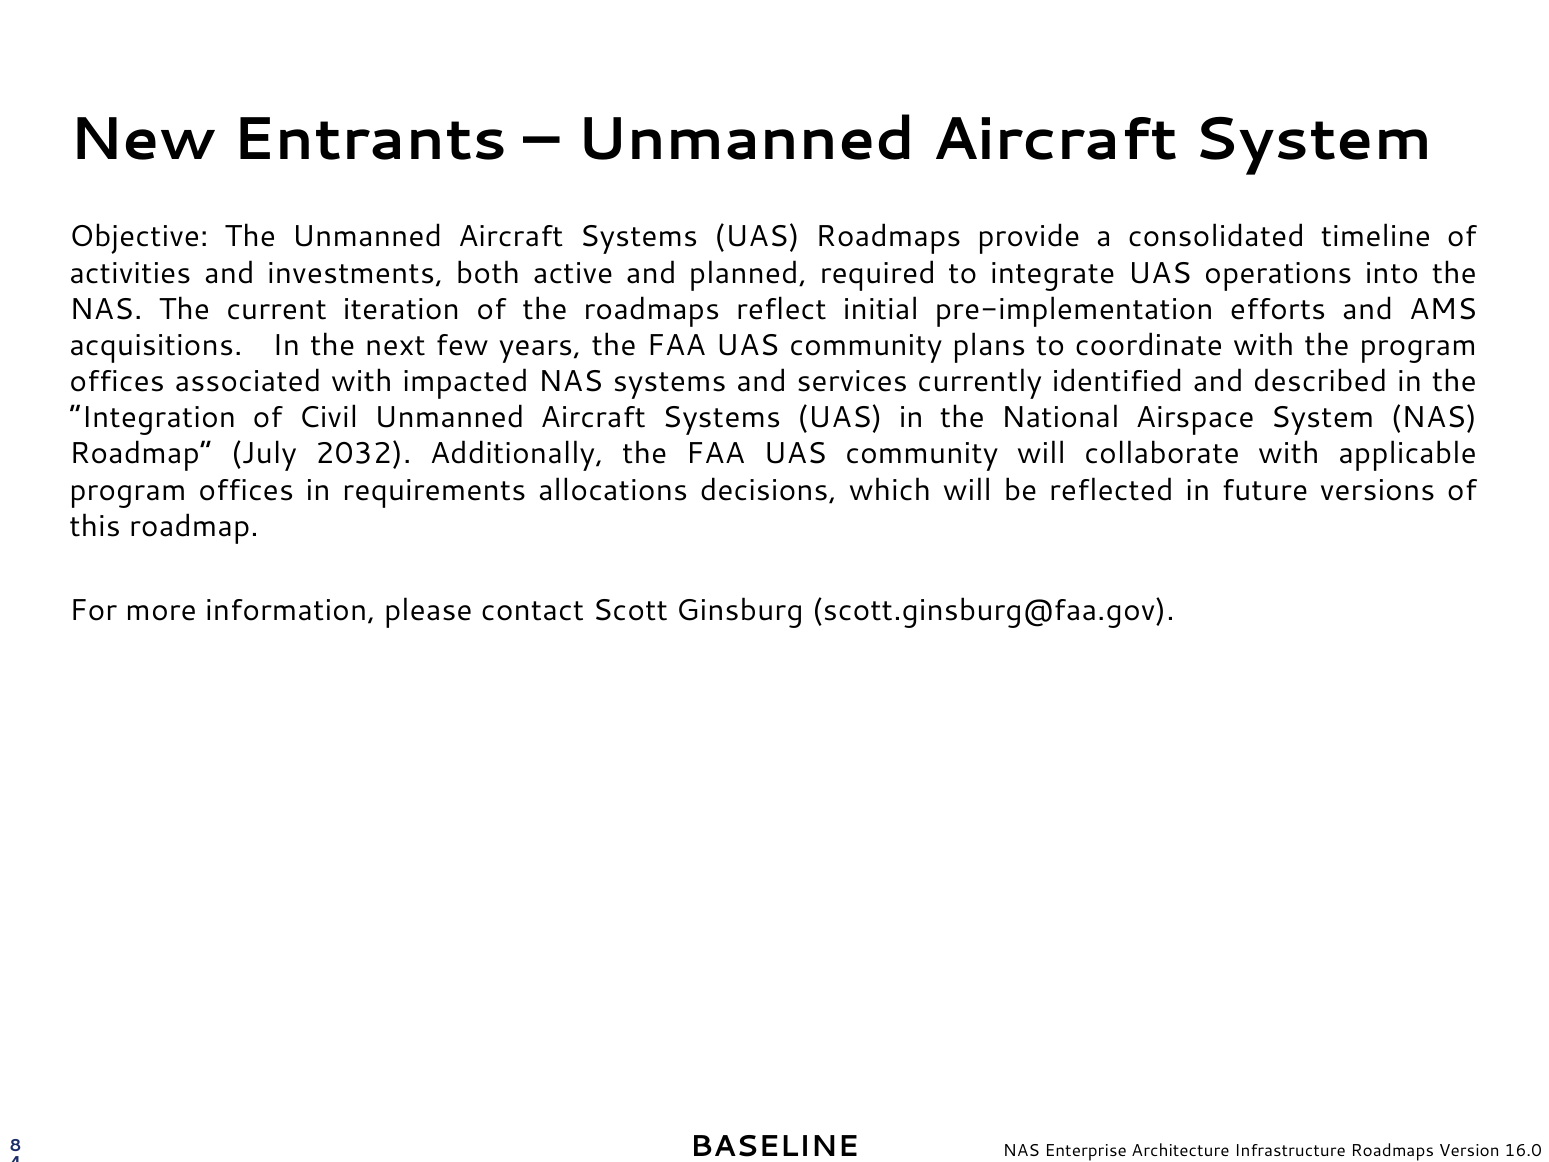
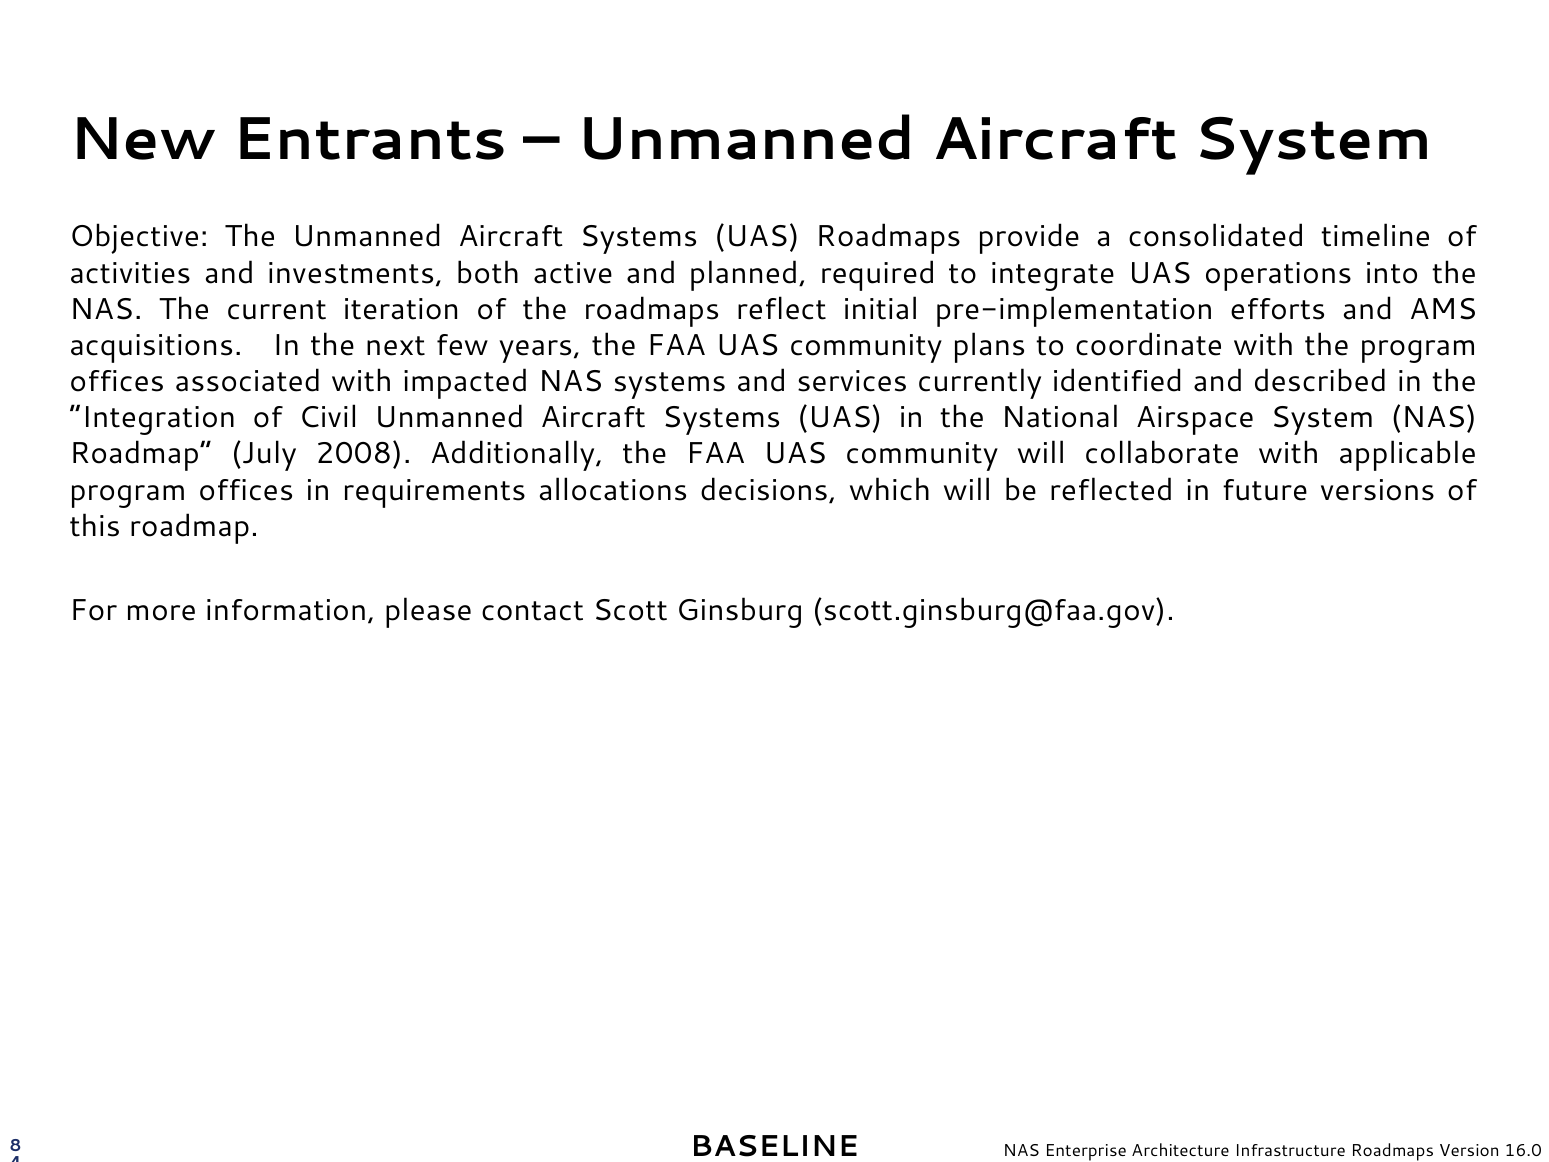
2032: 2032 -> 2008
